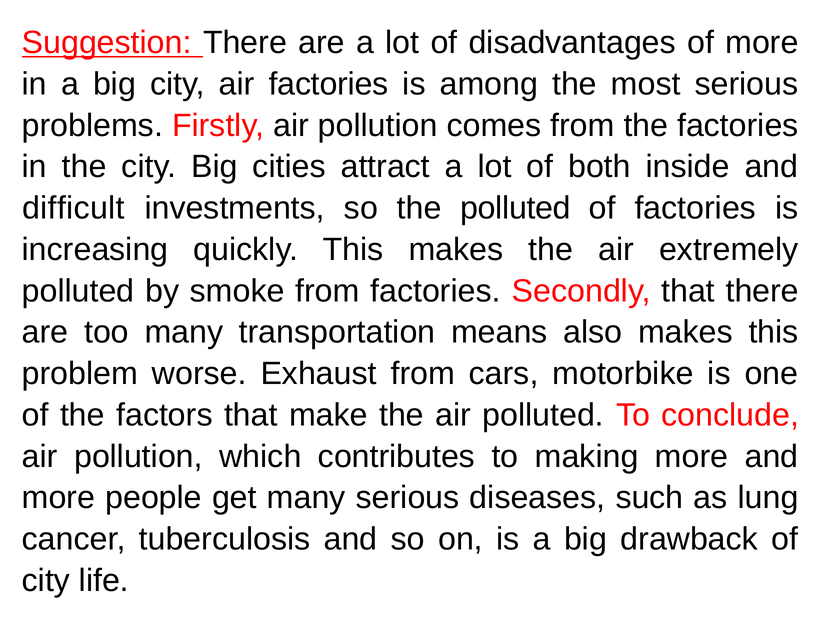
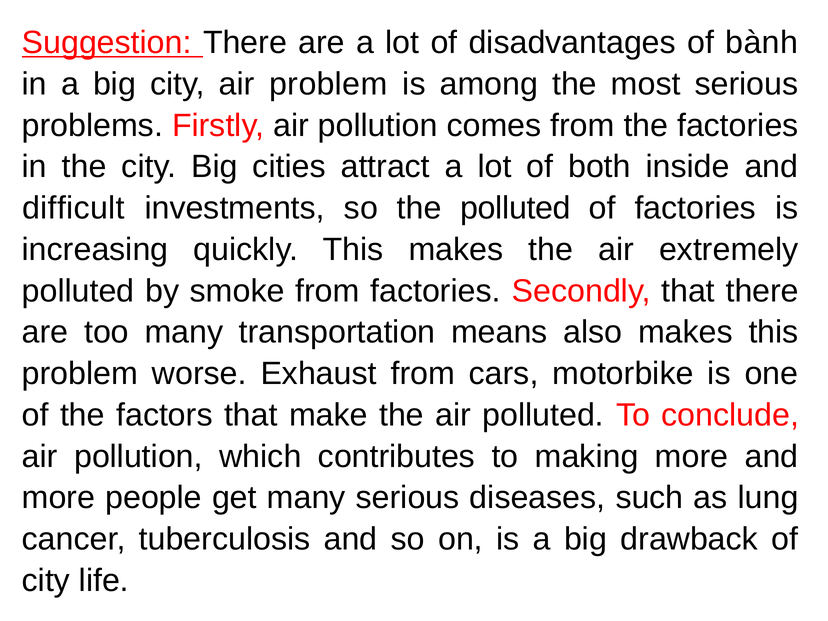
of more: more -> bành
air factories: factories -> problem
